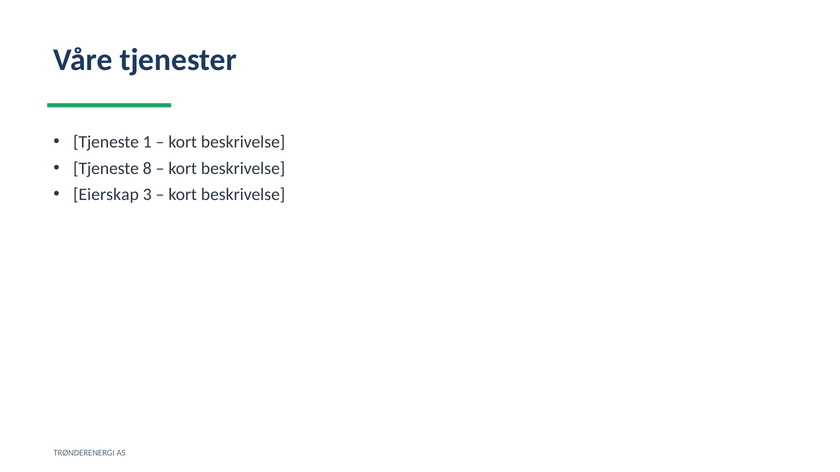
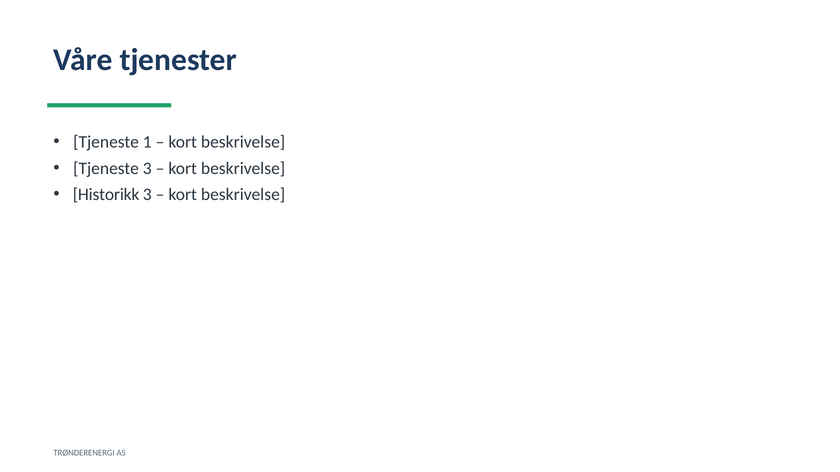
Tjeneste 8: 8 -> 3
Eierskap: Eierskap -> Historikk
